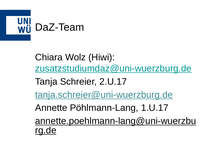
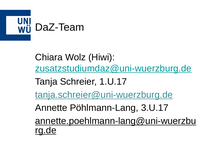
2.U.17: 2.U.17 -> 1.U.17
1.U.17: 1.U.17 -> 3.U.17
